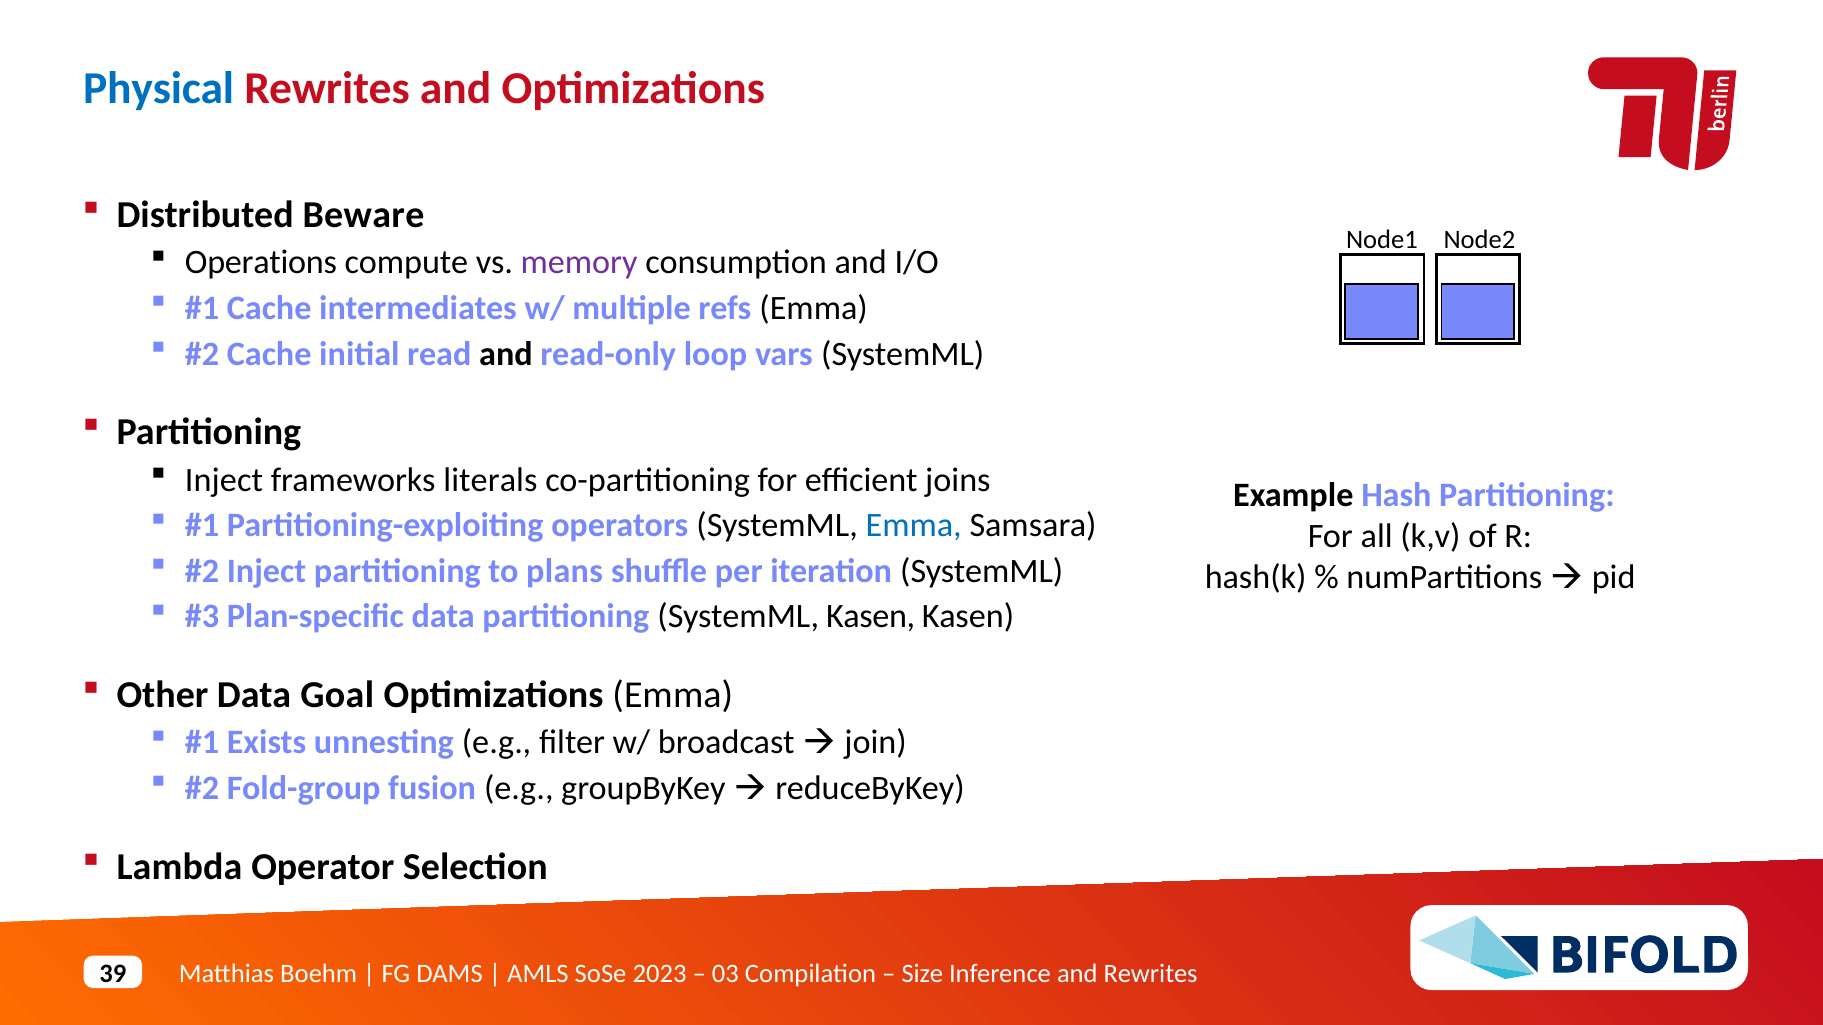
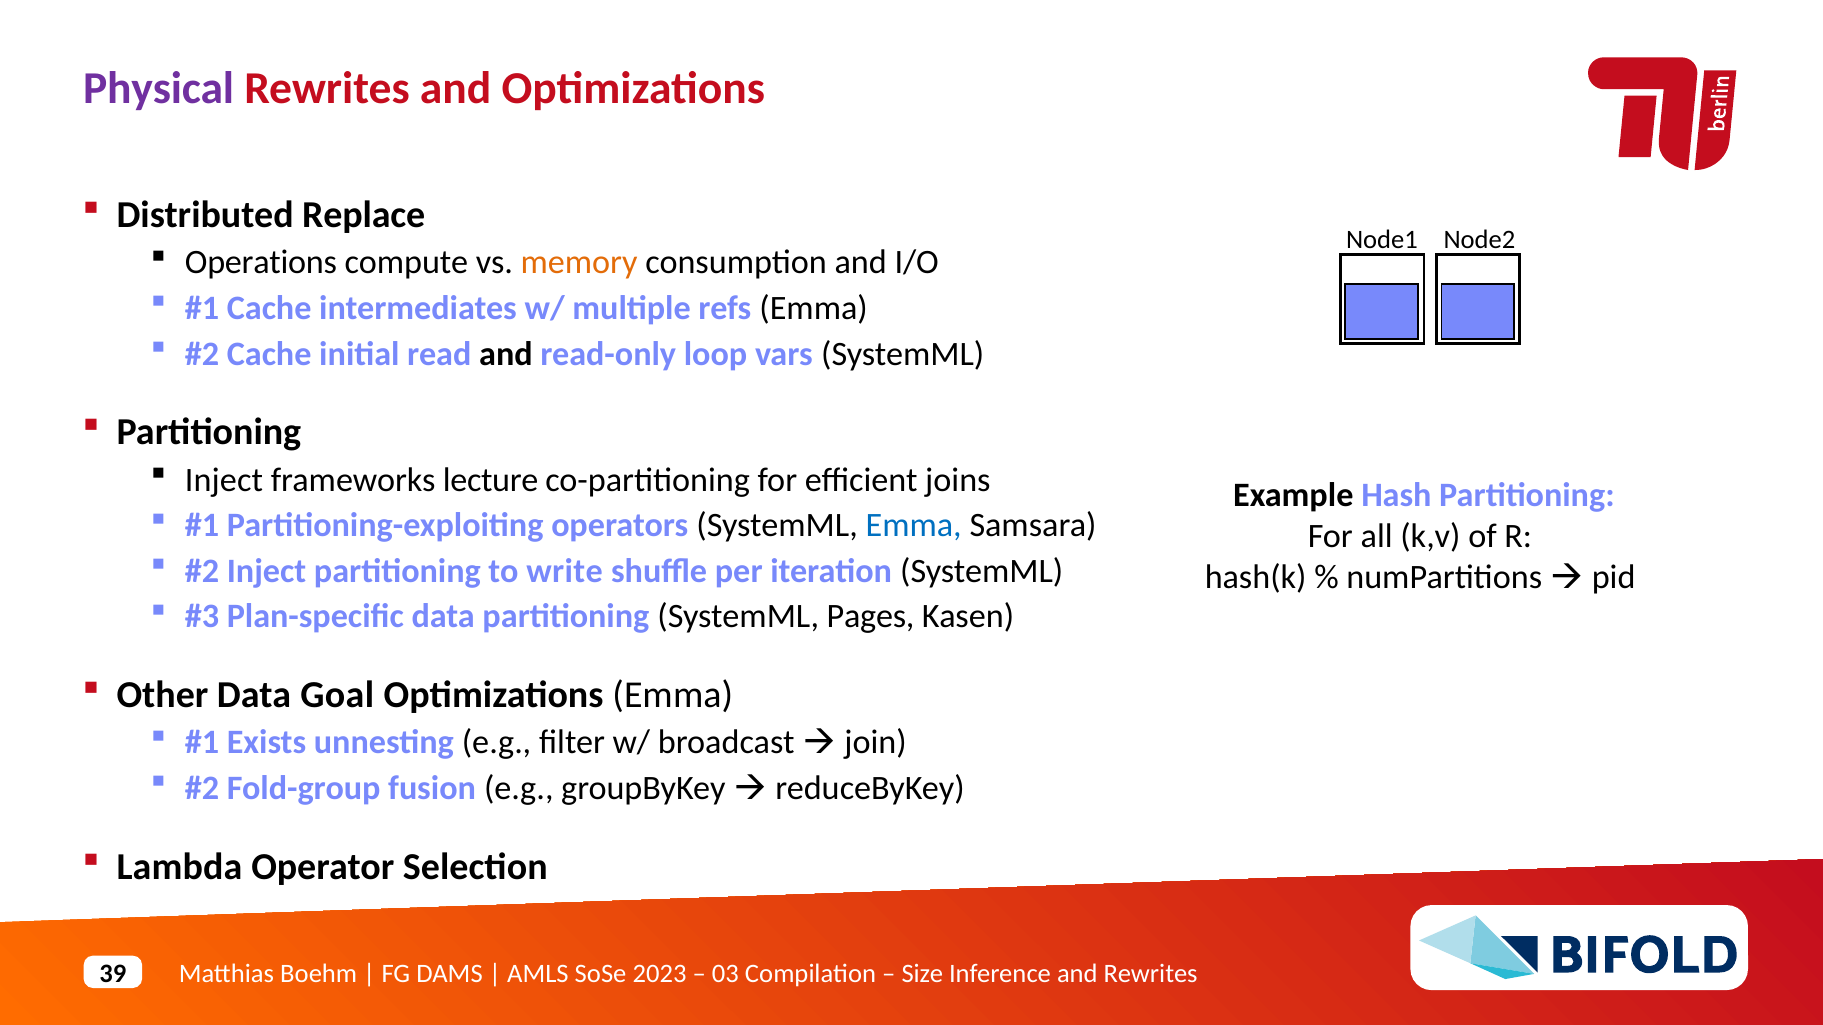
Physical colour: blue -> purple
Beware: Beware -> Replace
memory colour: purple -> orange
literals: literals -> lecture
plans: plans -> write
SystemML Kasen: Kasen -> Pages
